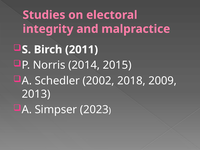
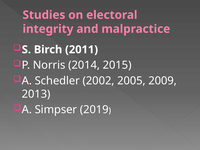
2018: 2018 -> 2005
2023: 2023 -> 2019
